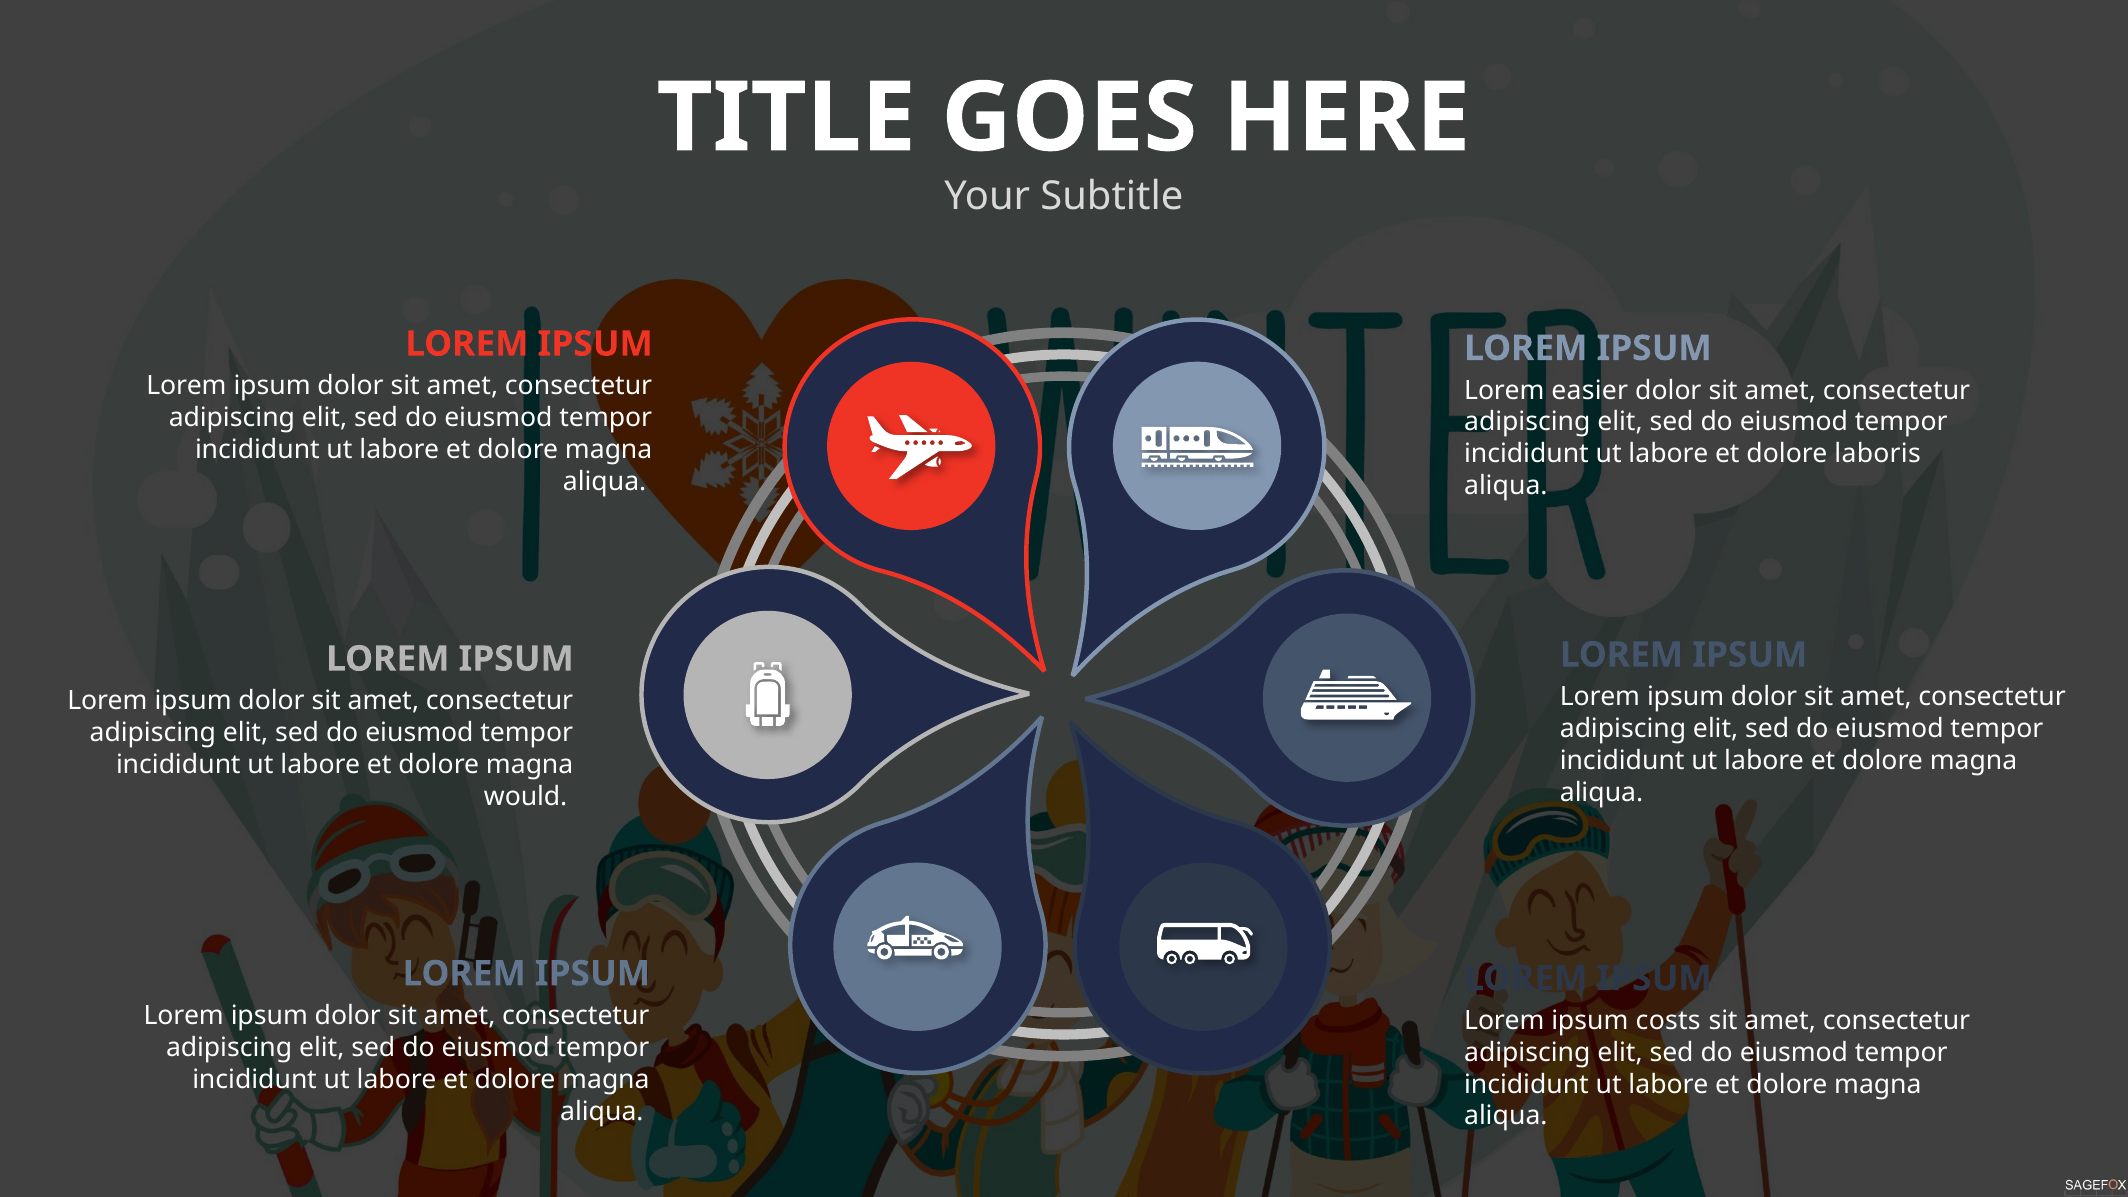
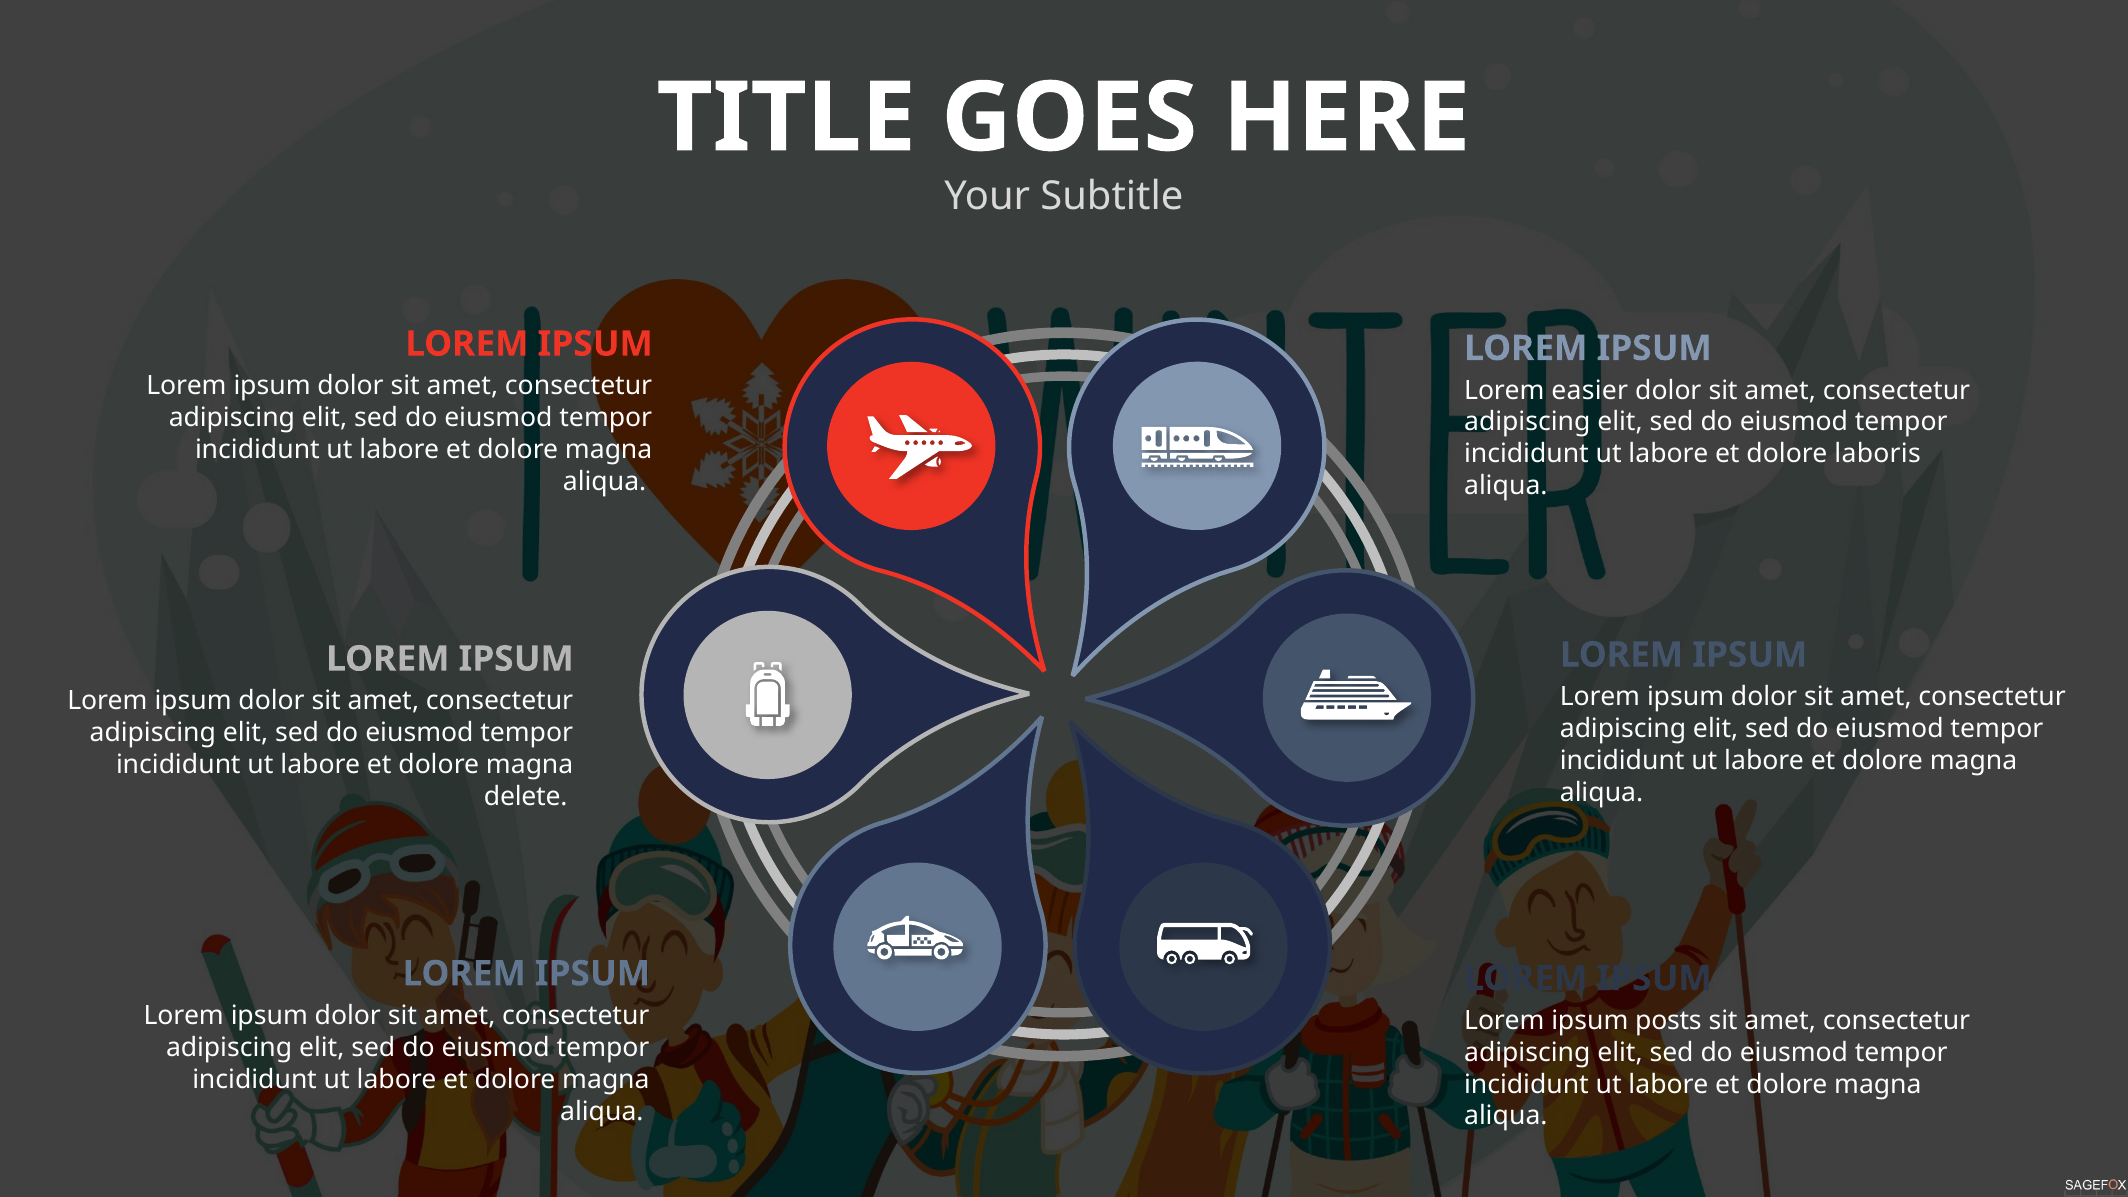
would: would -> delete
costs: costs -> posts
